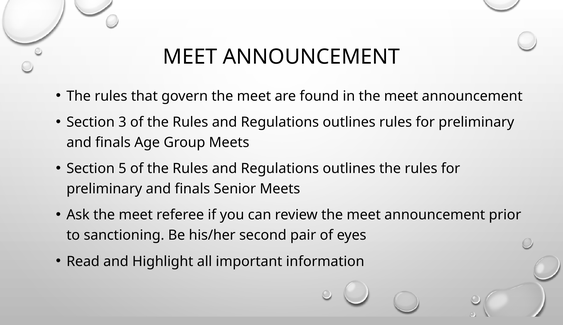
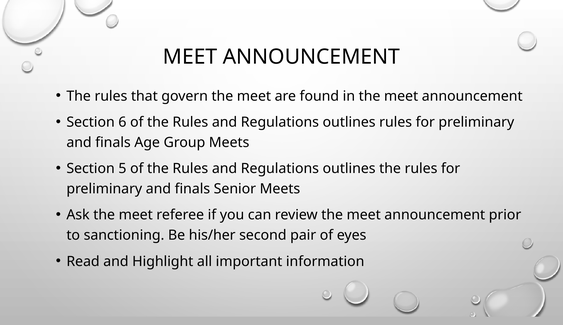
3: 3 -> 6
